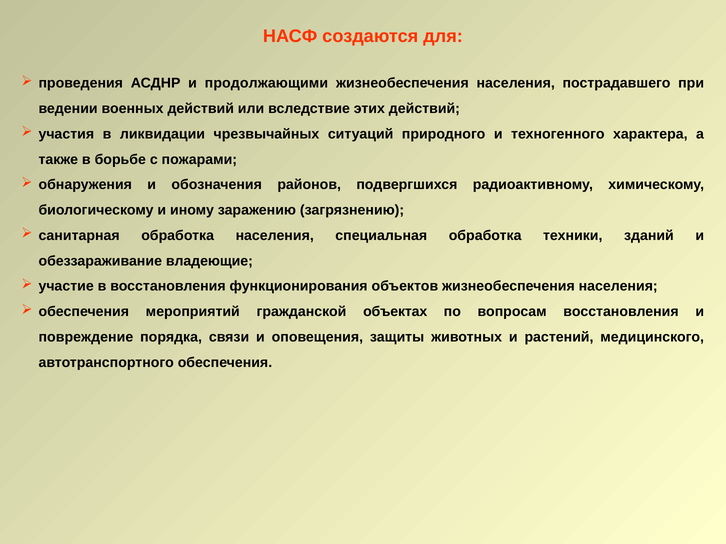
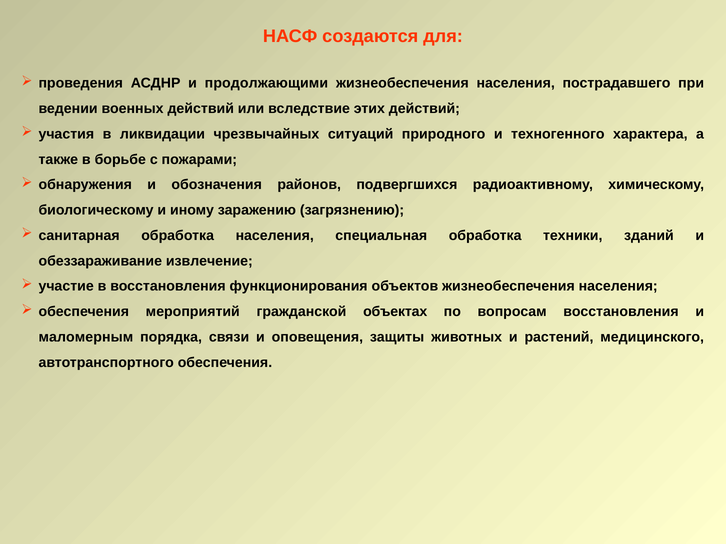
владеющие: владеющие -> извлечение
повреждение: повреждение -> маломерным
